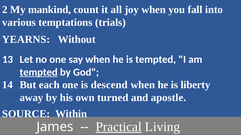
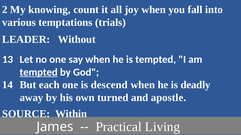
mankind: mankind -> knowing
YEARNS: YEARNS -> LEADER
liberty: liberty -> deadly
Practical underline: present -> none
